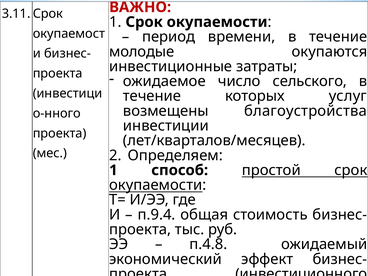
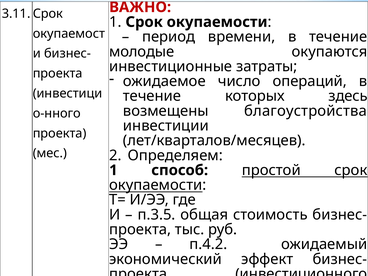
сельского: сельского -> операций
услуг: услуг -> здесь
п.9.4: п.9.4 -> п.3.5
п.4.8: п.4.8 -> п.4.2
